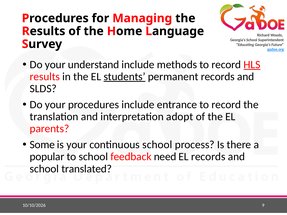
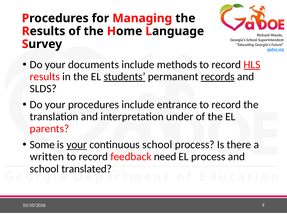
understand: understand -> documents
records at (218, 77) underline: none -> present
adopt: adopt -> under
your at (77, 145) underline: none -> present
popular: popular -> written
school at (93, 157): school -> record
EL records: records -> process
